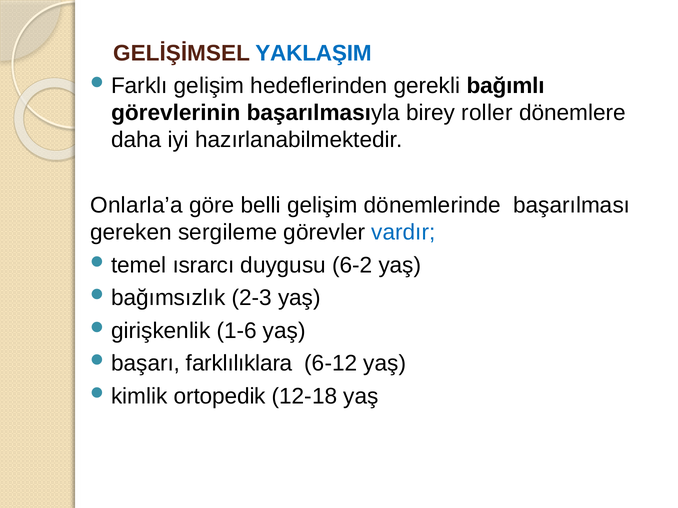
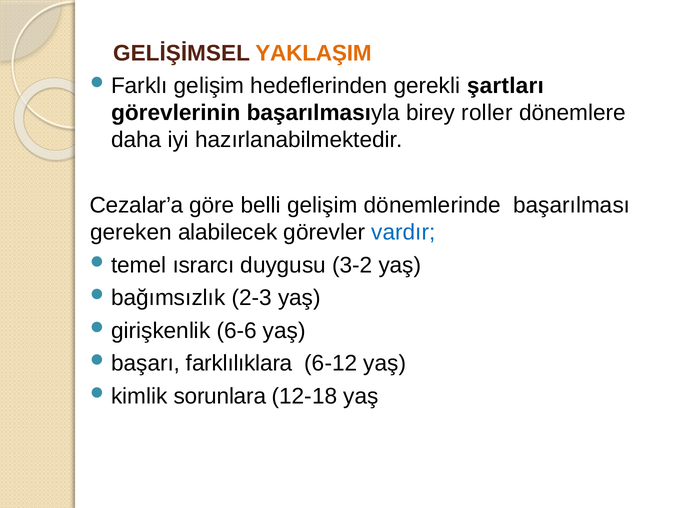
YAKLAŞIM colour: blue -> orange
bağımlı: bağımlı -> şartları
Onlarla’a: Onlarla’a -> Cezalar’a
sergileme: sergileme -> alabilecek
6-2: 6-2 -> 3-2
1-6: 1-6 -> 6-6
ortopedik: ortopedik -> sorunlara
